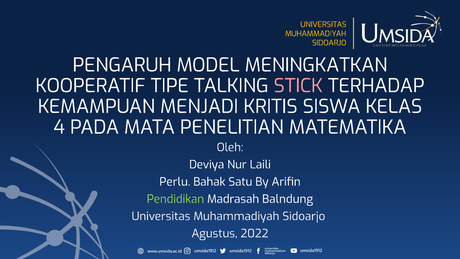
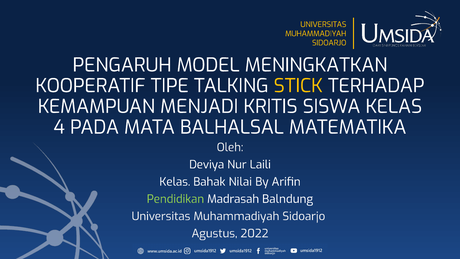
STICK colour: pink -> yellow
PENELITIAN: PENELITIAN -> BALHALSAL
Perlu at (175, 182): Perlu -> Kelas
Satu: Satu -> Nilai
